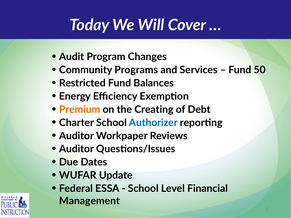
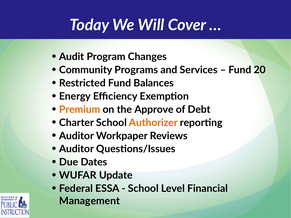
50: 50 -> 20
Creating: Creating -> Approve
Authorizer colour: blue -> orange
